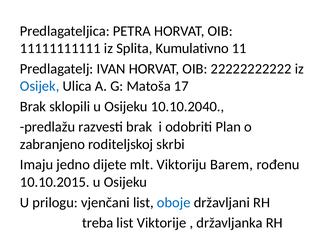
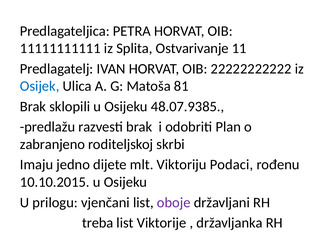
Kumulativno: Kumulativno -> Ostvarivanje
17: 17 -> 81
10.10.2040: 10.10.2040 -> 48.07.9385
Barem: Barem -> Podaci
oboje colour: blue -> purple
